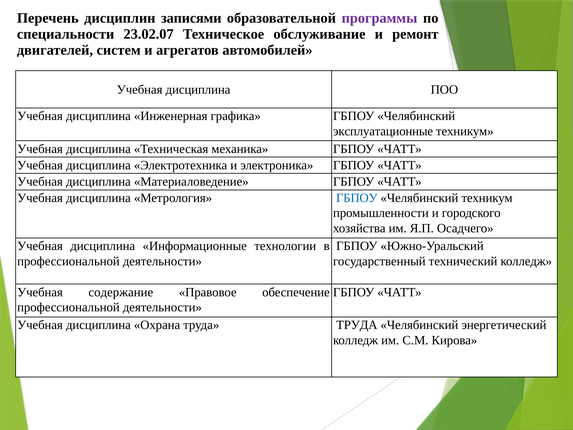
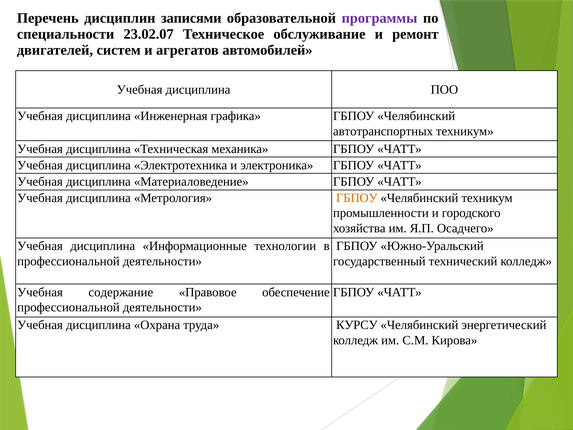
эксплуатационные: эксплуатационные -> автотранспортных
ГБПОУ at (357, 198) colour: blue -> orange
труда ТРУДА: ТРУДА -> КУРСУ
